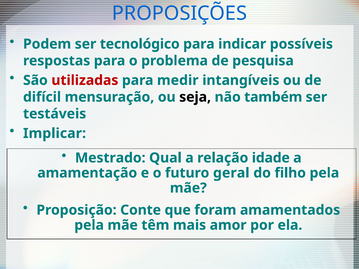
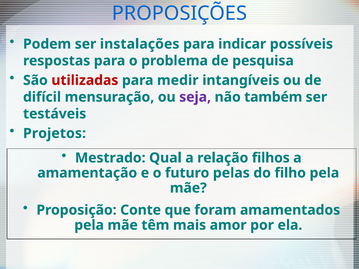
tecnológico: tecnológico -> instalações
seja colour: black -> purple
Implicar: Implicar -> Projetos
idade: idade -> filhos
geral: geral -> pelas
